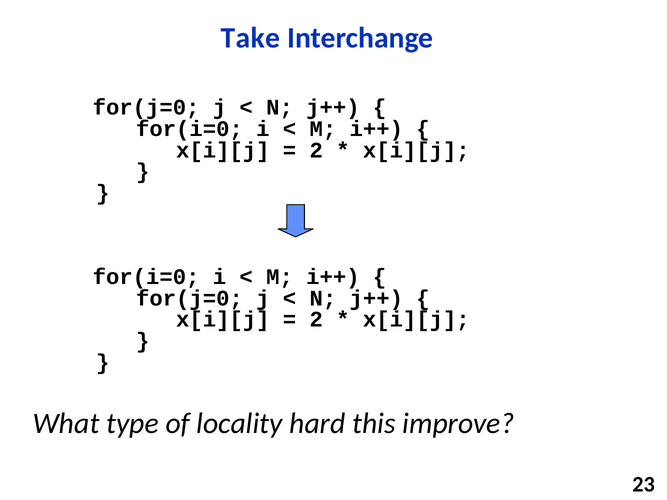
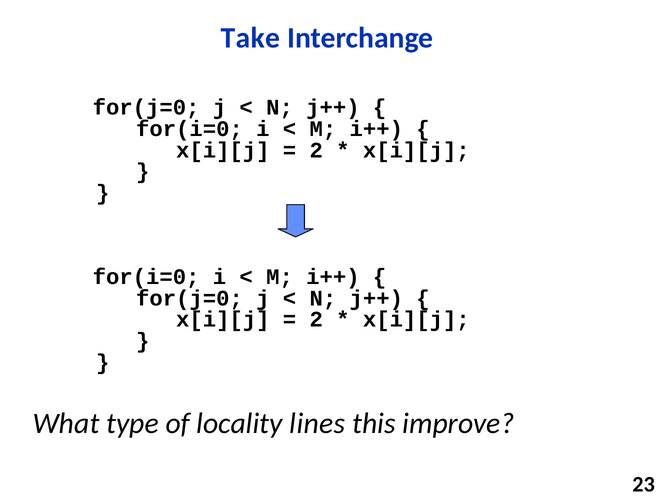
hard: hard -> lines
